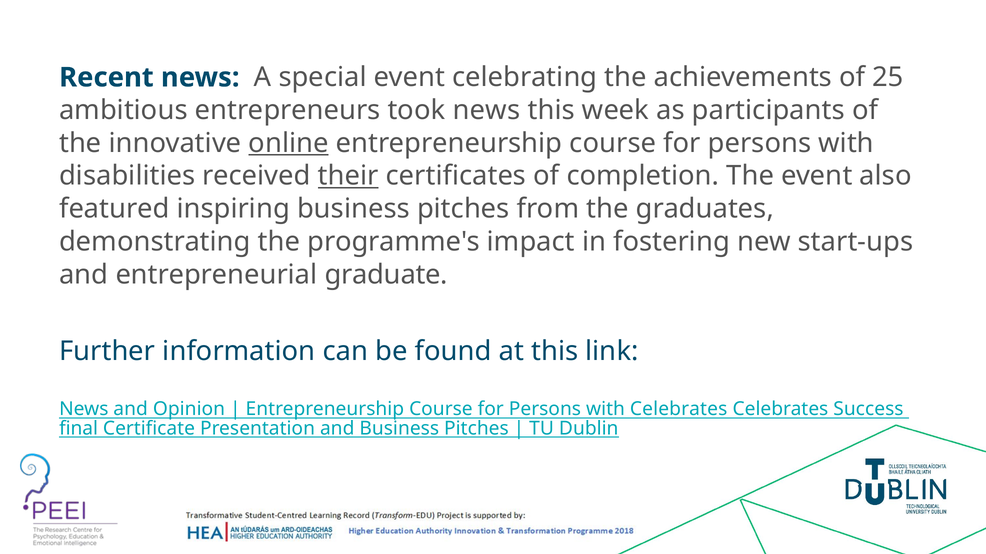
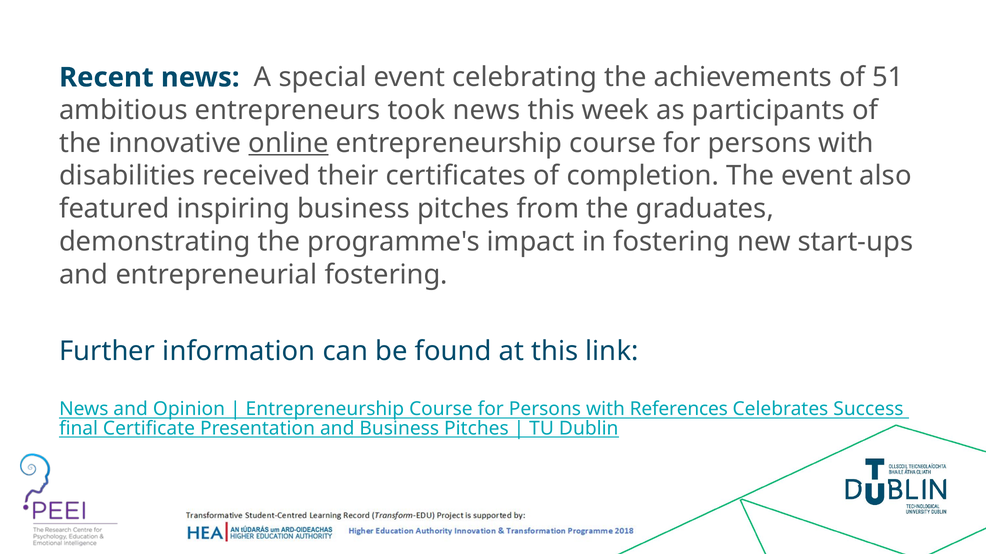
25: 25 -> 51
their underline: present -> none
entrepreneurial graduate: graduate -> fostering
with Celebrates: Celebrates -> References
